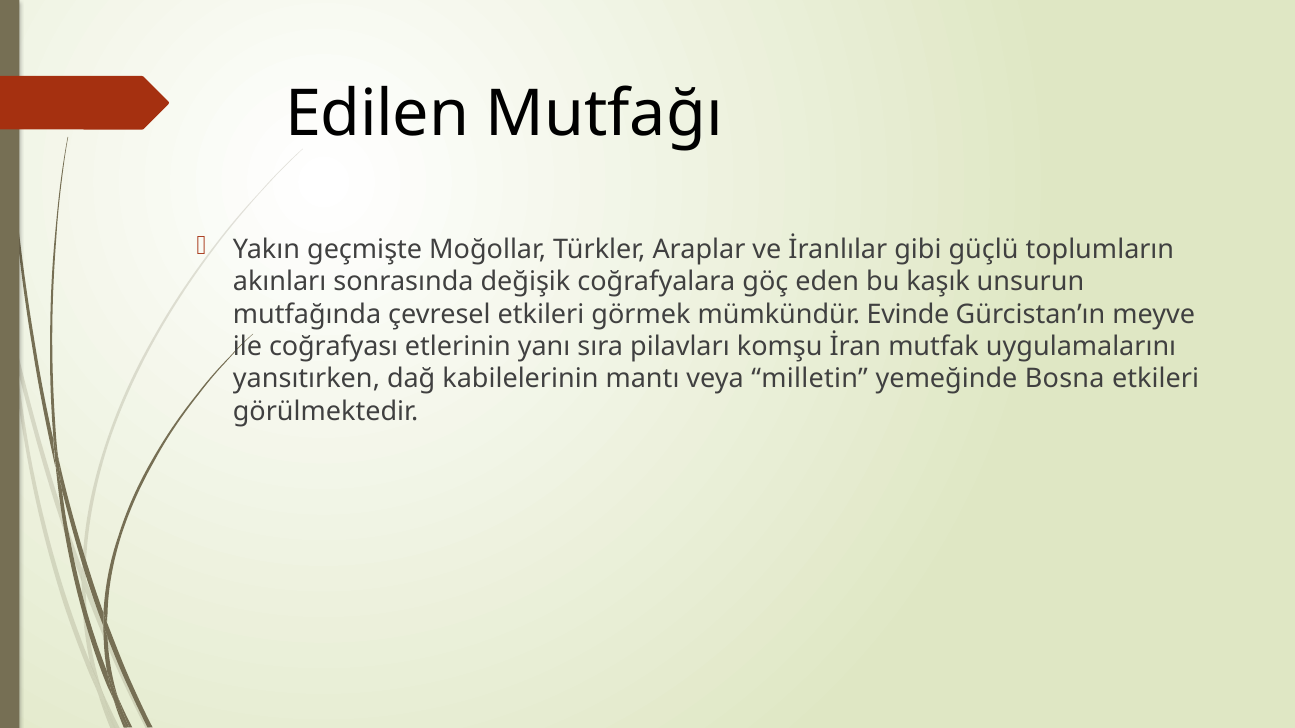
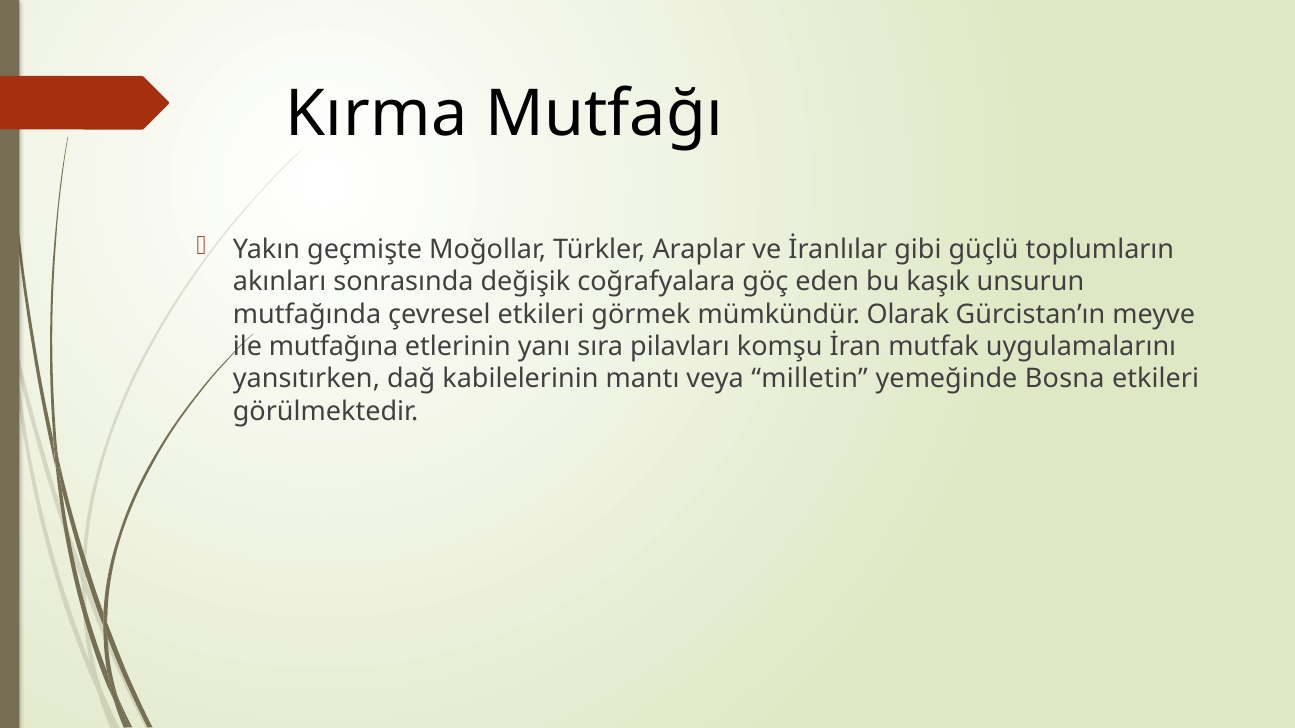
Edilen: Edilen -> Kırma
Evinde: Evinde -> Olarak
coğrafyası: coğrafyası -> mutfağına
